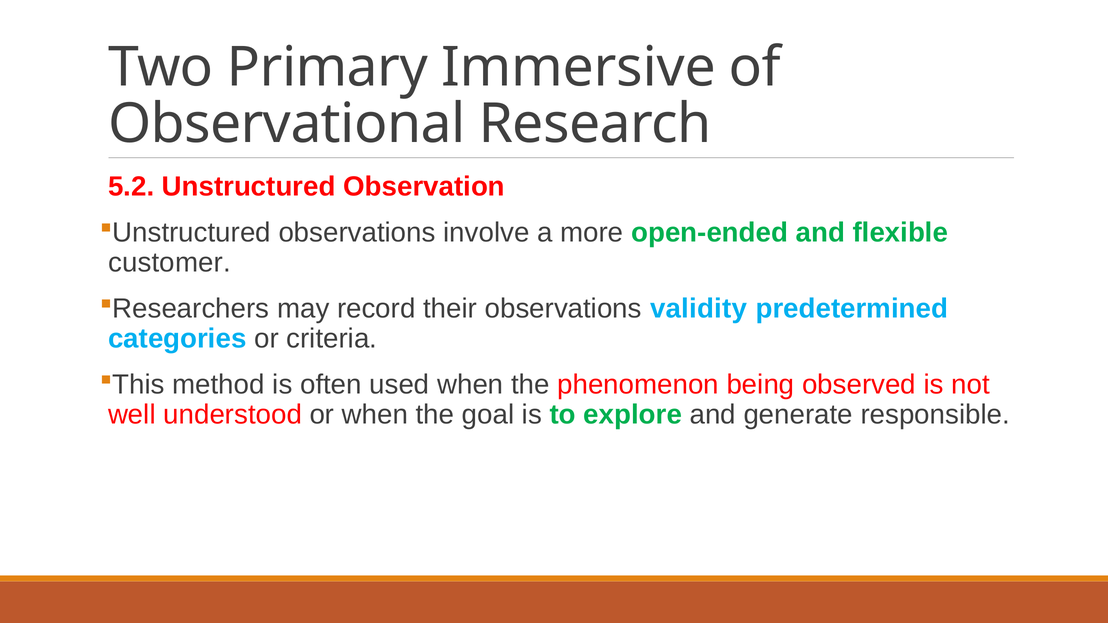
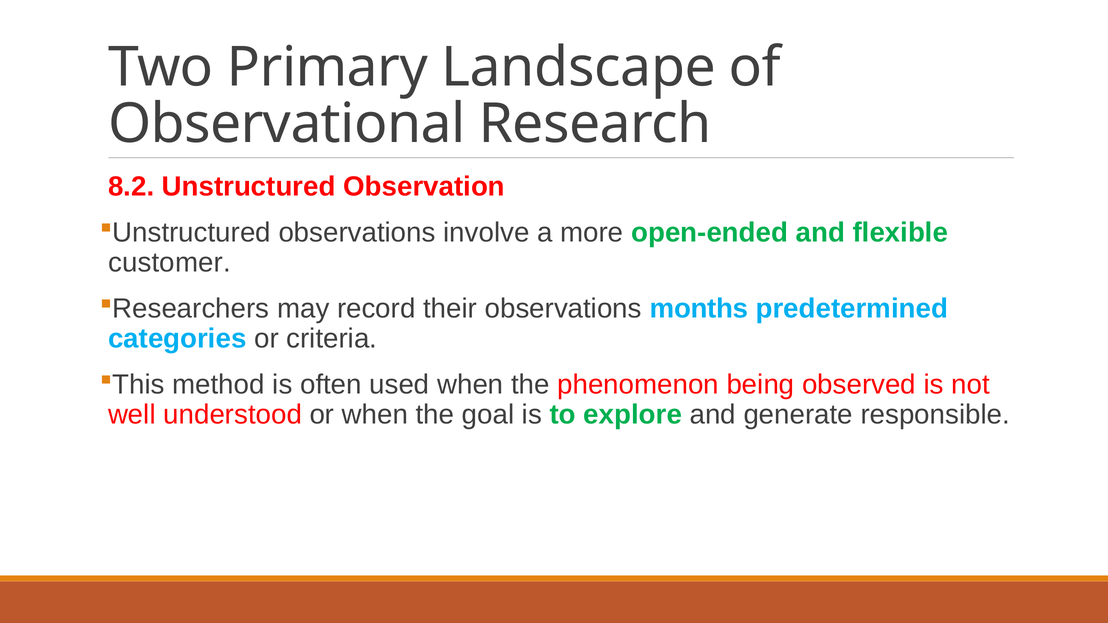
Immersive: Immersive -> Landscape
5.2: 5.2 -> 8.2
validity: validity -> months
